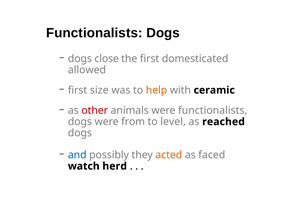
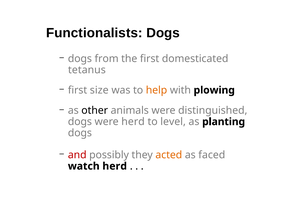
close: close -> from
allowed: allowed -> tetanus
ceramic: ceramic -> plowing
other colour: red -> black
were functionalists: functionalists -> distinguished
were from: from -> herd
reached: reached -> planting
and colour: blue -> red
